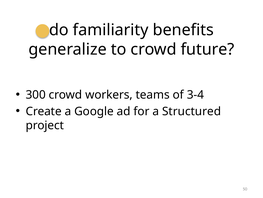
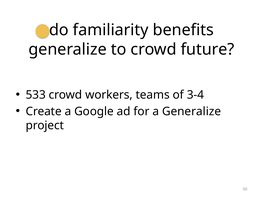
300: 300 -> 533
a Structured: Structured -> Generalize
